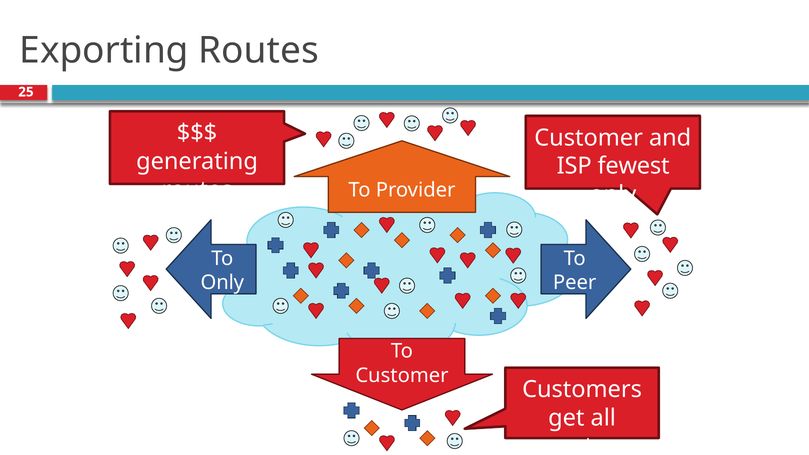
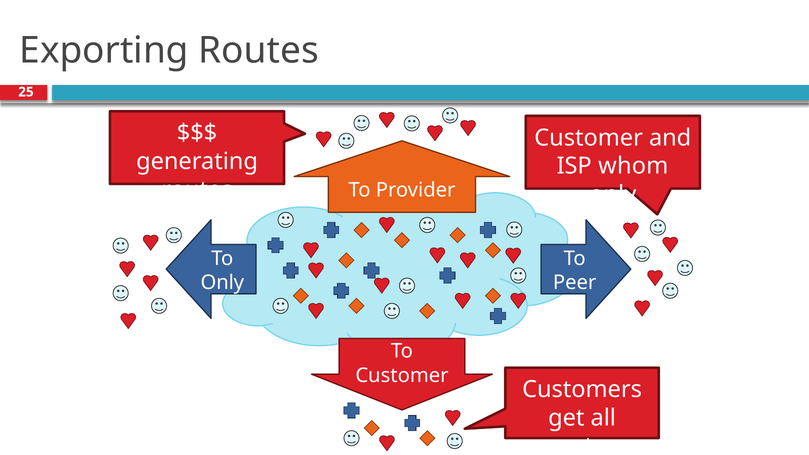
fewest: fewest -> whom
